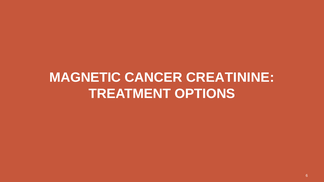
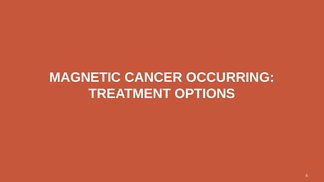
CREATININE: CREATININE -> OCCURRING
